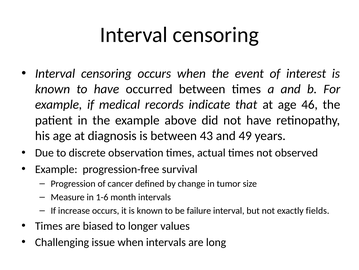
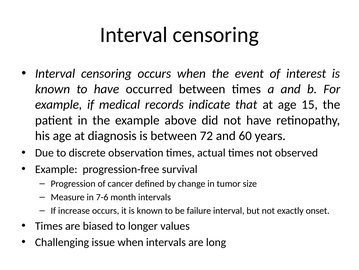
46: 46 -> 15
43: 43 -> 72
49: 49 -> 60
1-6: 1-6 -> 7-6
fields: fields -> onset
